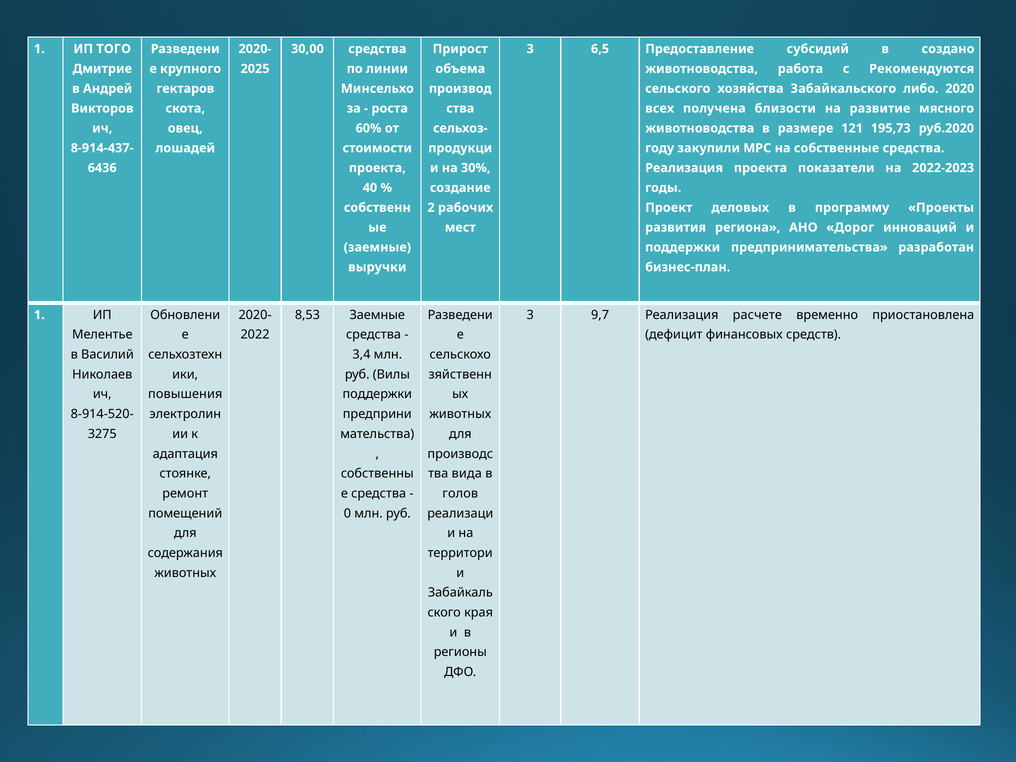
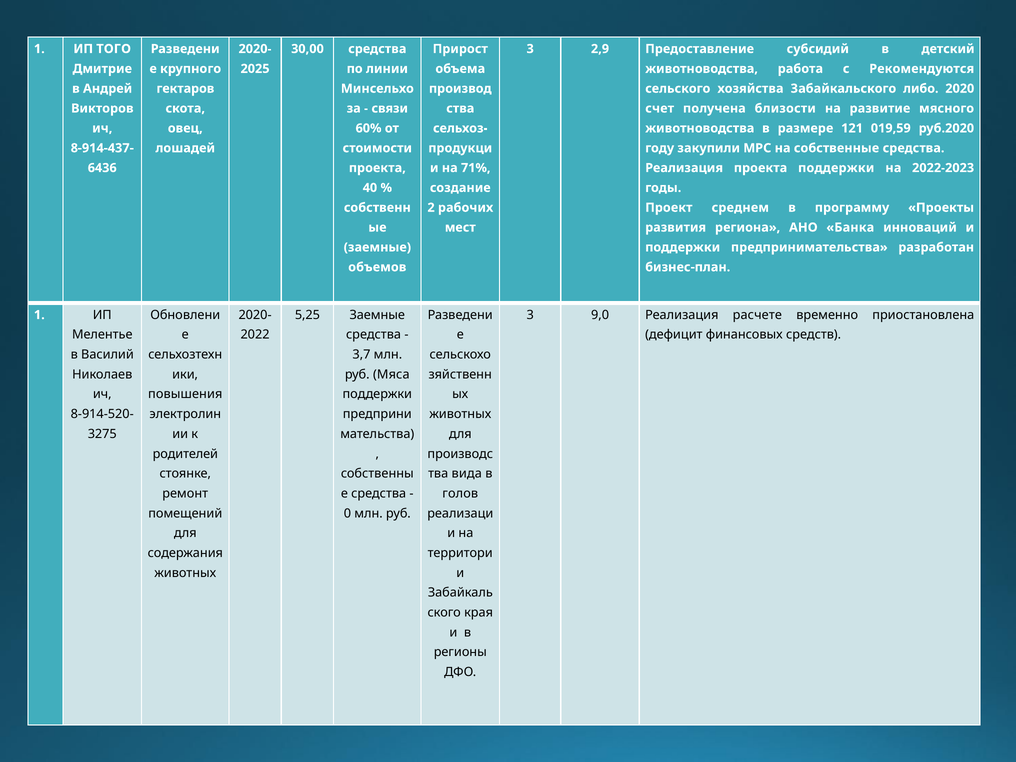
6,5: 6,5 -> 2,9
создано: создано -> детский
роста: роста -> связи
всех: всех -> счет
195,73: 195,73 -> 019,59
30%: 30% -> 71%
проекта показатели: показатели -> поддержки
деловых: деловых -> среднем
Дорог: Дорог -> Банка
выручки: выручки -> объемов
8,53: 8,53 -> 5,25
9,7: 9,7 -> 9,0
3,4: 3,4 -> 3,7
Вилы: Вилы -> Мяса
адаптация: адаптация -> родителей
